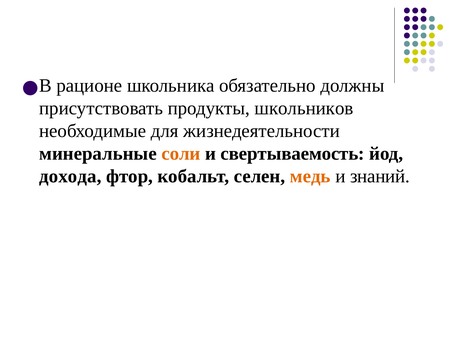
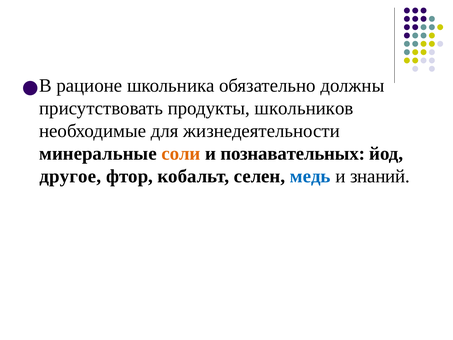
свертываемость: свертываемость -> познавательных
дохода: дохода -> другое
медь colour: orange -> blue
